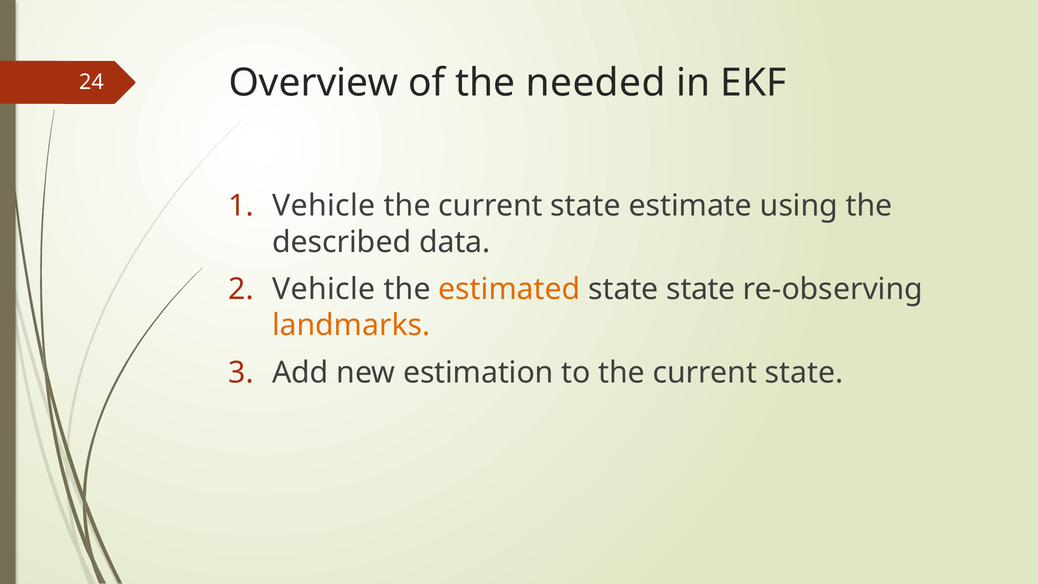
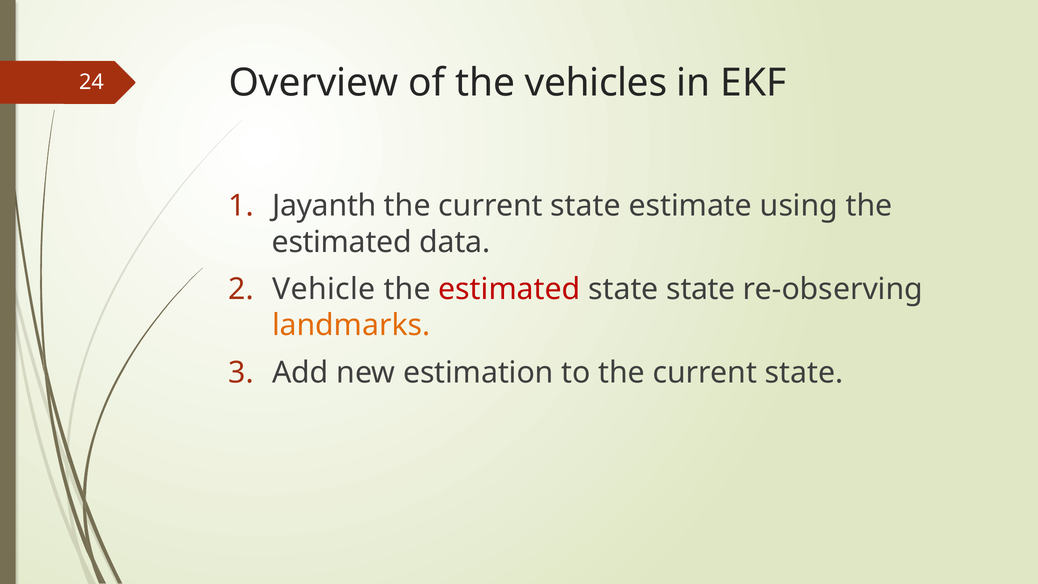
needed: needed -> vehicles
Vehicle at (324, 206): Vehicle -> Jayanth
described at (342, 242): described -> estimated
estimated at (509, 289) colour: orange -> red
